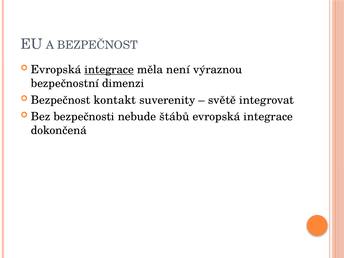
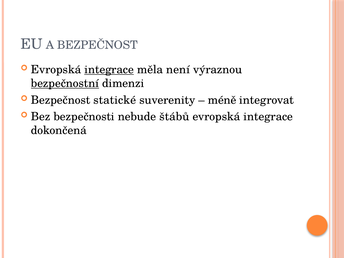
bezpečnostní underline: none -> present
kontakt: kontakt -> statické
světě: světě -> méně
